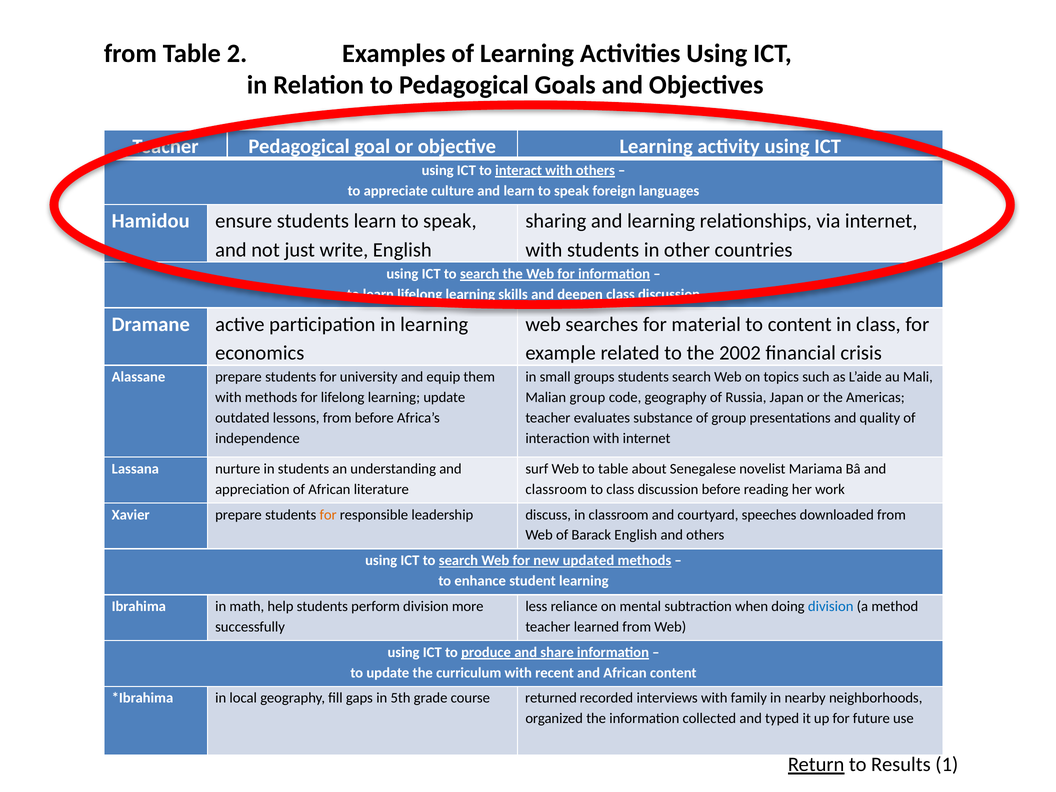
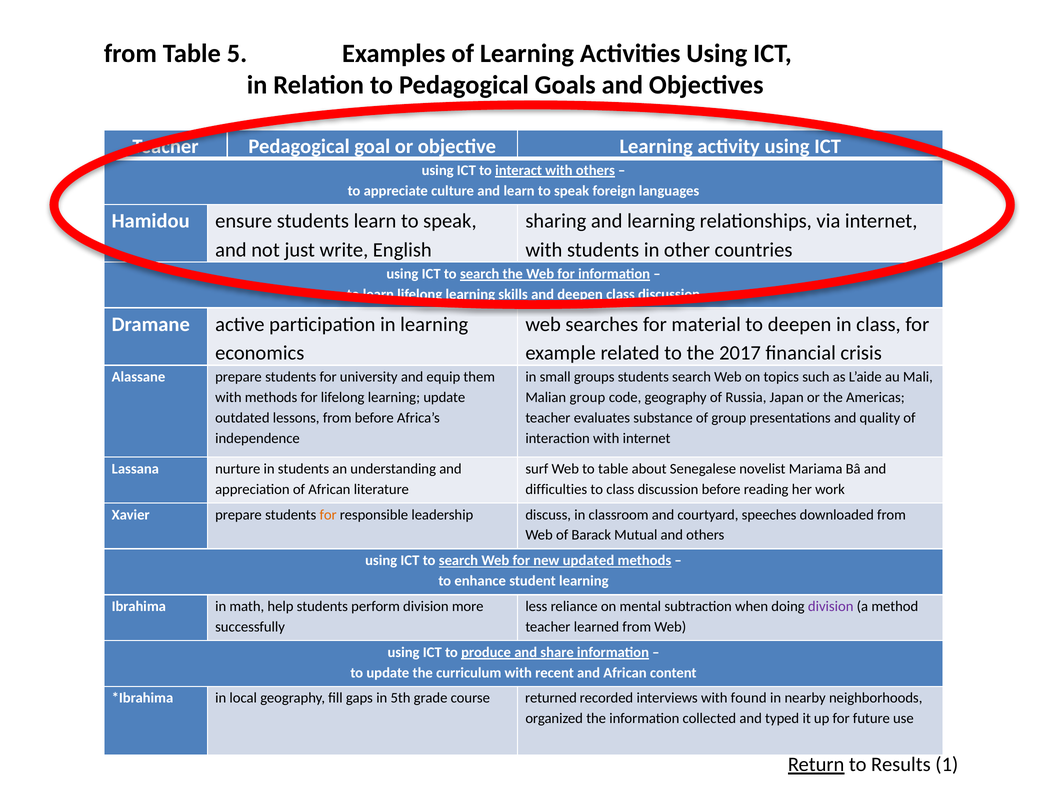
2: 2 -> 5
to content: content -> deepen
2002: 2002 -> 2017
classroom at (556, 489): classroom -> difficulties
Barack English: English -> Mutual
division at (831, 606) colour: blue -> purple
family: family -> found
